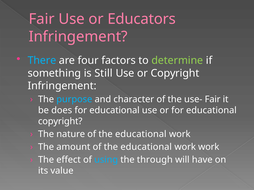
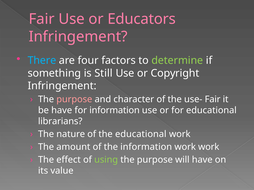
purpose at (74, 100) colour: light blue -> pink
be does: does -> have
educational at (114, 111): educational -> information
copyright at (60, 122): copyright -> librarians
amount of the educational: educational -> information
using colour: light blue -> light green
through at (155, 160): through -> purpose
